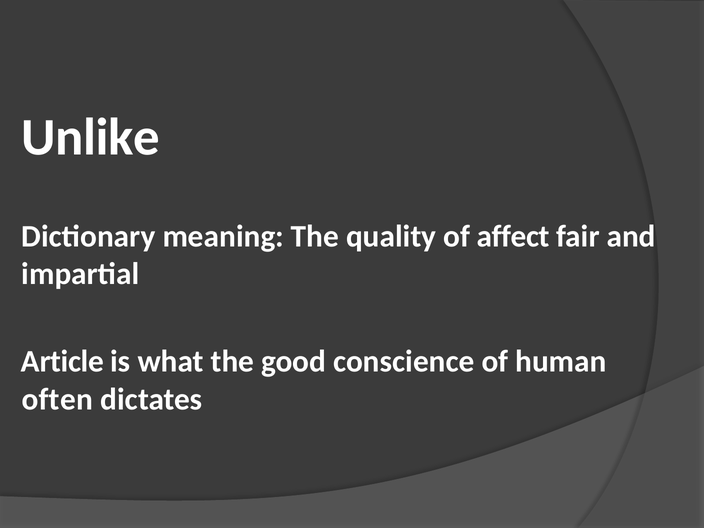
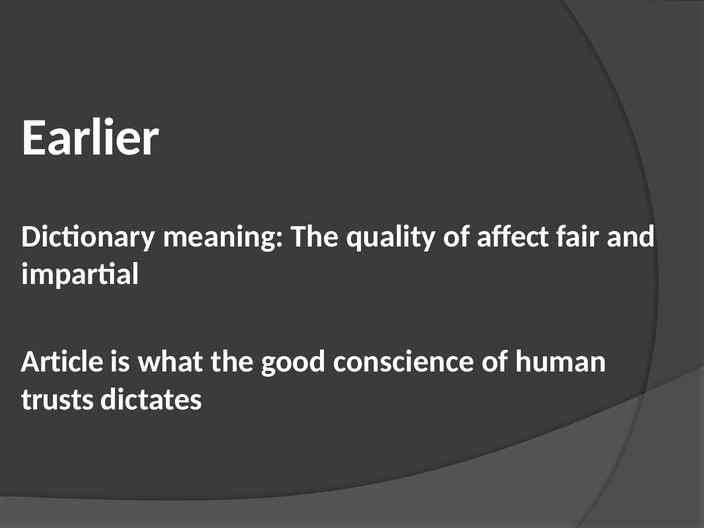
Unlike: Unlike -> Earlier
often: often -> trusts
